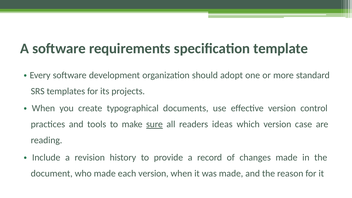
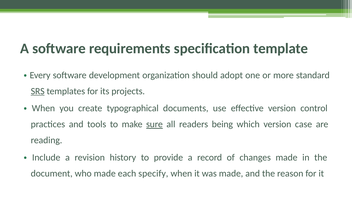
SRS underline: none -> present
ideas: ideas -> being
each version: version -> specify
